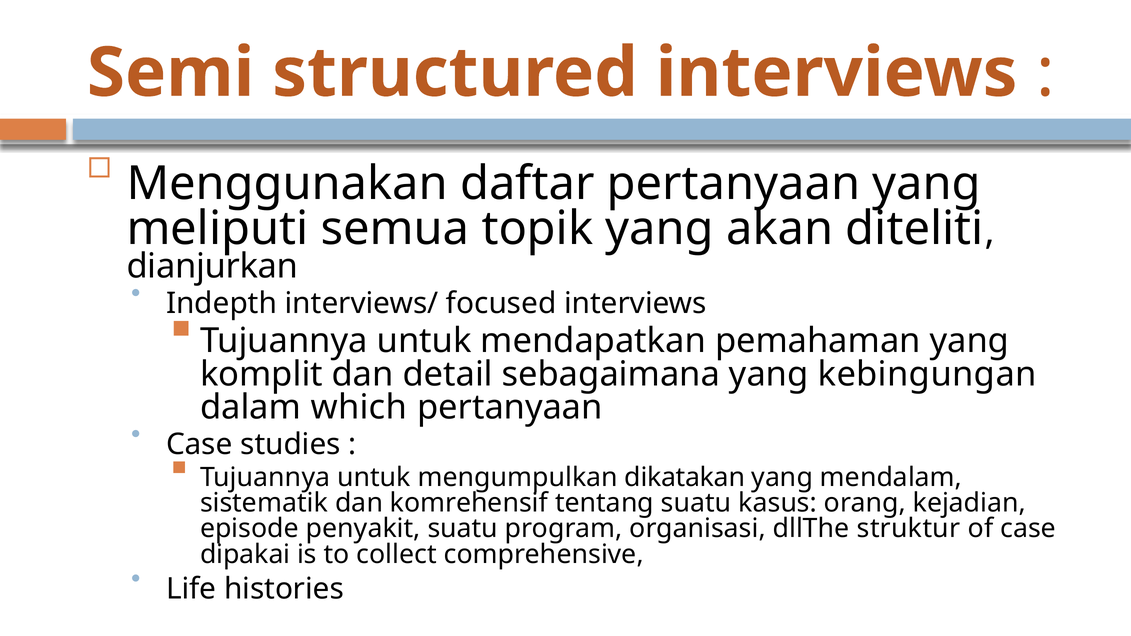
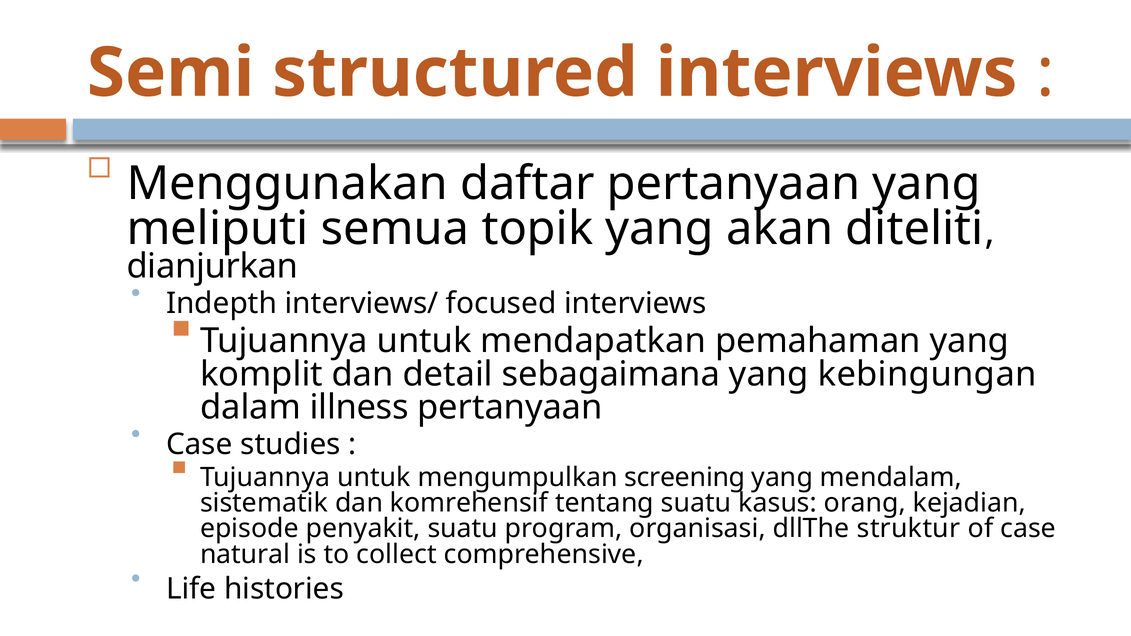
which: which -> illness
dikatakan: dikatakan -> screening
dipakai: dipakai -> natural
